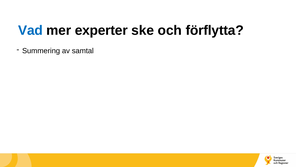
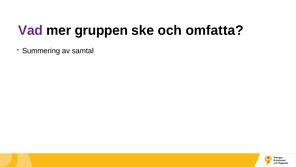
Vad colour: blue -> purple
experter: experter -> gruppen
förflytta: förflytta -> omfatta
